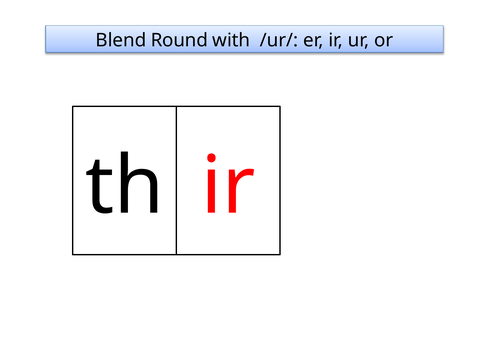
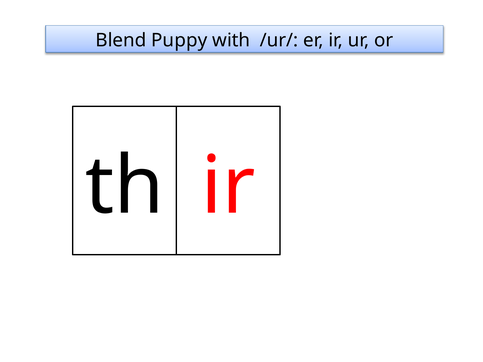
Round: Round -> Puppy
